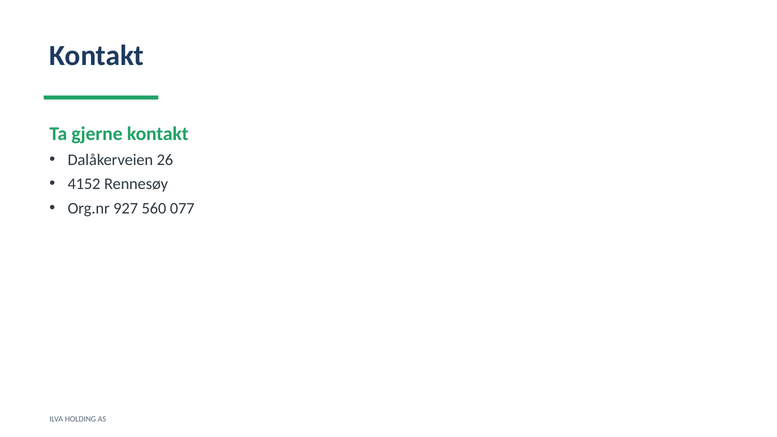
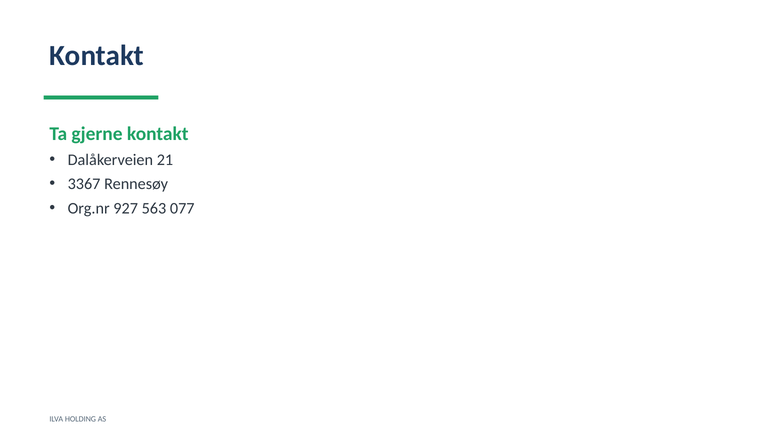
26: 26 -> 21
4152: 4152 -> 3367
560: 560 -> 563
